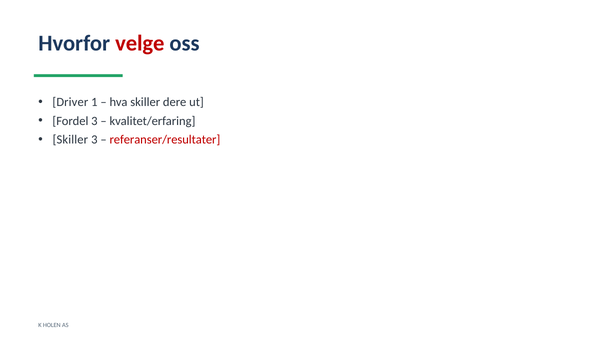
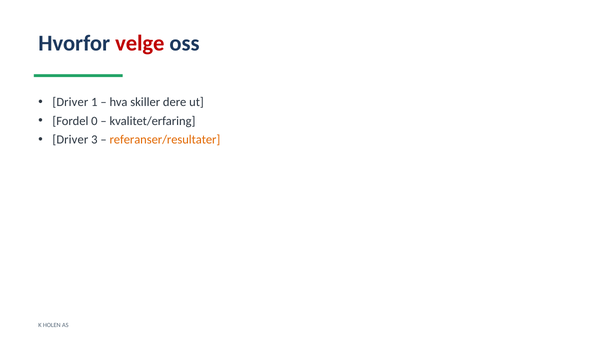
Fordel 3: 3 -> 0
Skiller at (70, 140): Skiller -> Driver
referanser/resultater colour: red -> orange
